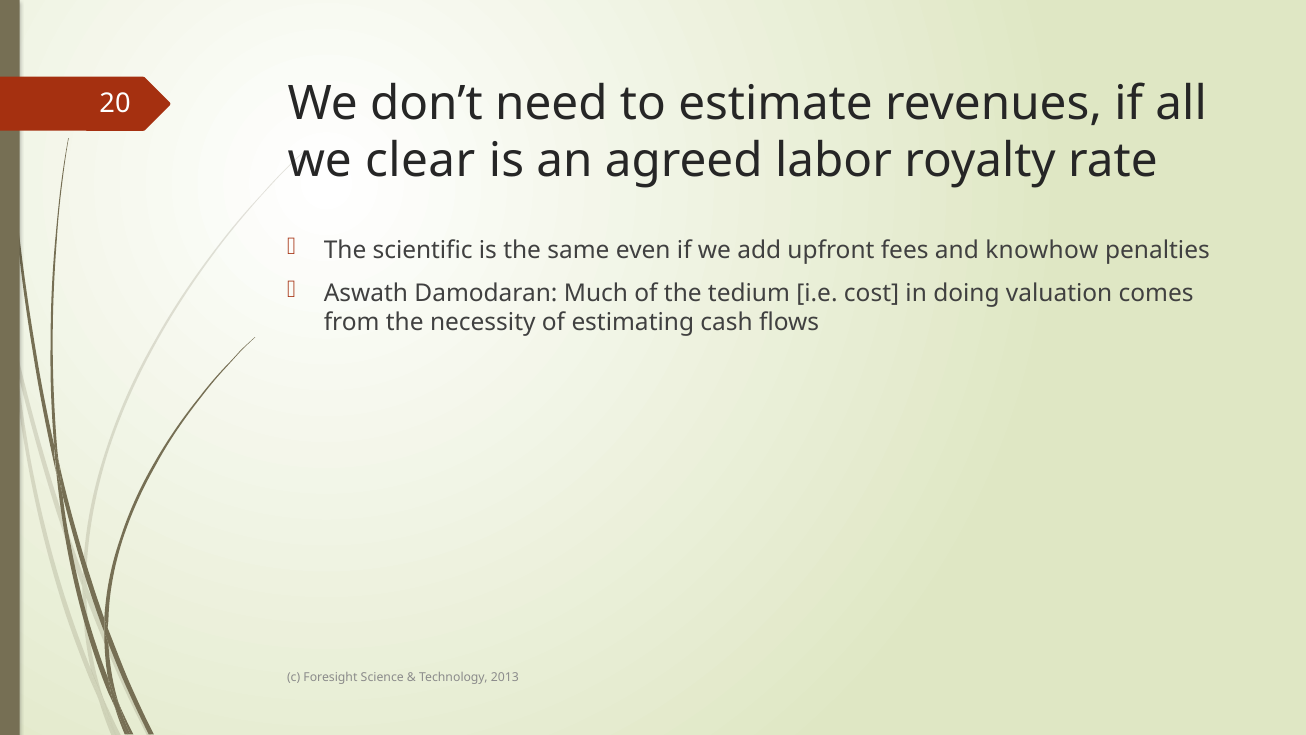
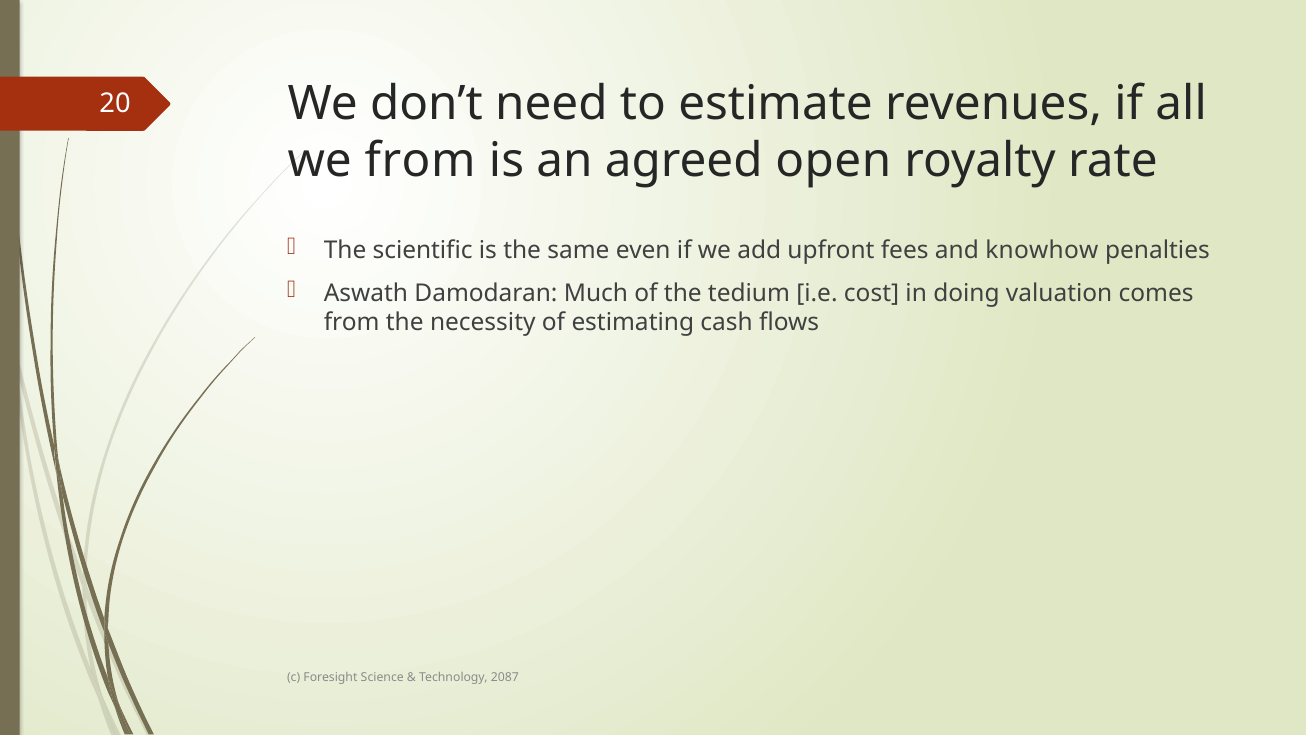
we clear: clear -> from
labor: labor -> open
2013: 2013 -> 2087
